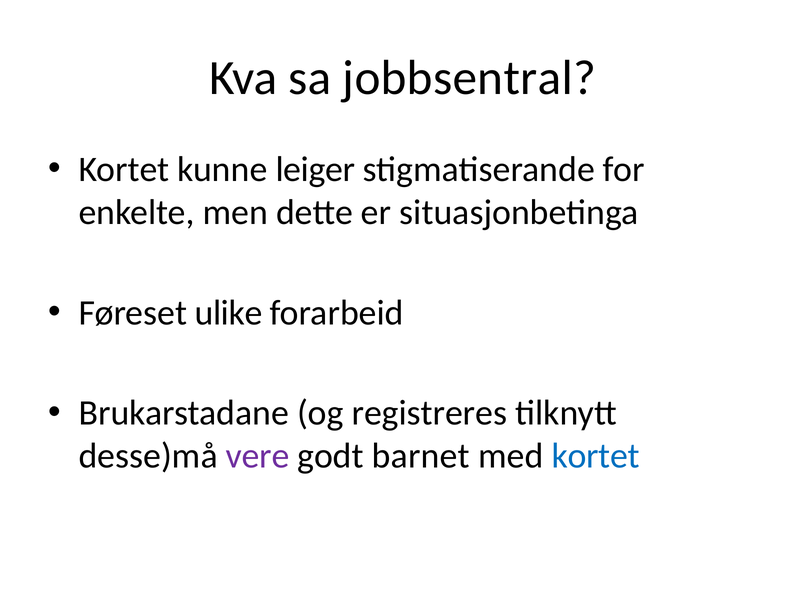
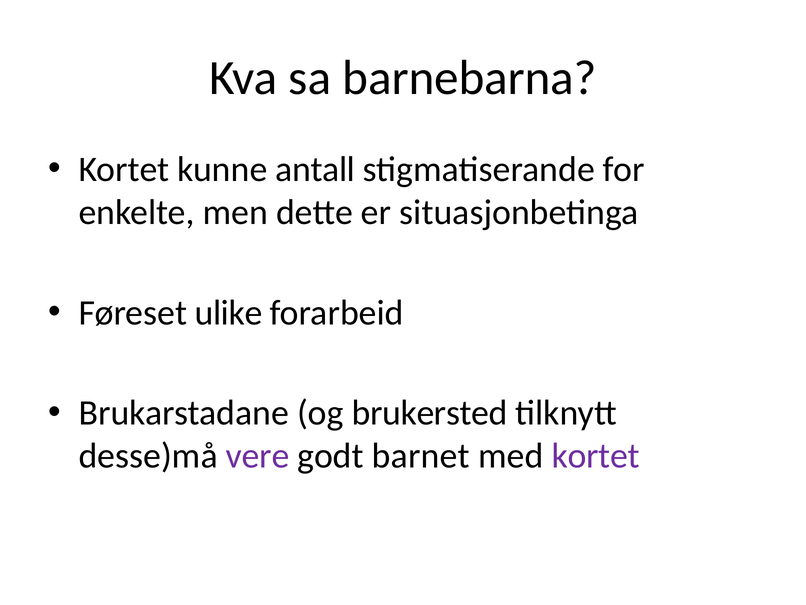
jobbsentral: jobbsentral -> barnebarna
leiger: leiger -> antall
registreres: registreres -> brukersted
kortet at (596, 456) colour: blue -> purple
